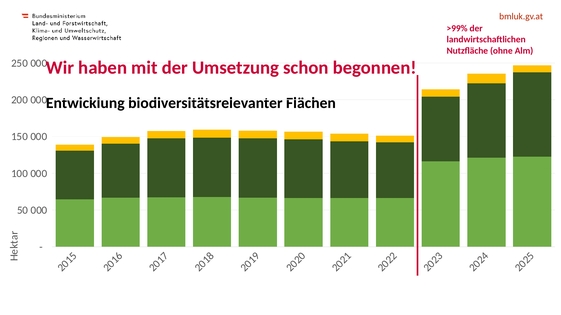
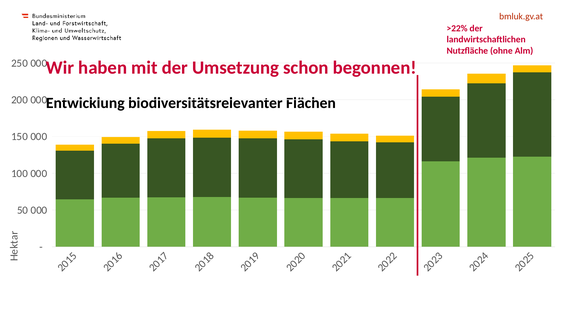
>99%: >99% -> >22%
